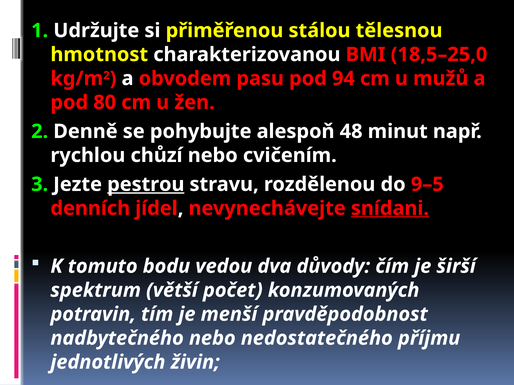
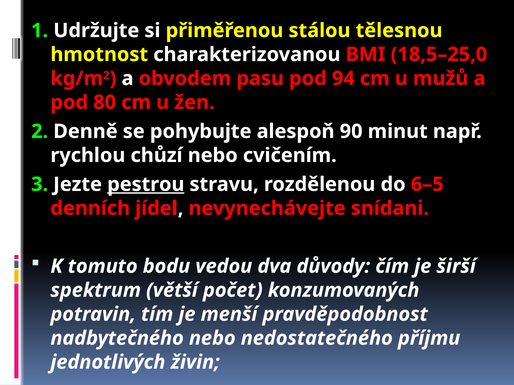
48: 48 -> 90
9–5: 9–5 -> 6–5
snídani underline: present -> none
